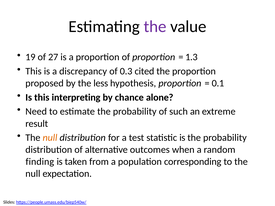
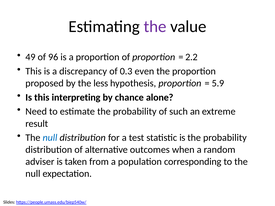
19: 19 -> 49
27: 27 -> 96
1.3: 1.3 -> 2.2
cited: cited -> even
0.1: 0.1 -> 5.9
null at (50, 138) colour: orange -> blue
finding: finding -> adviser
